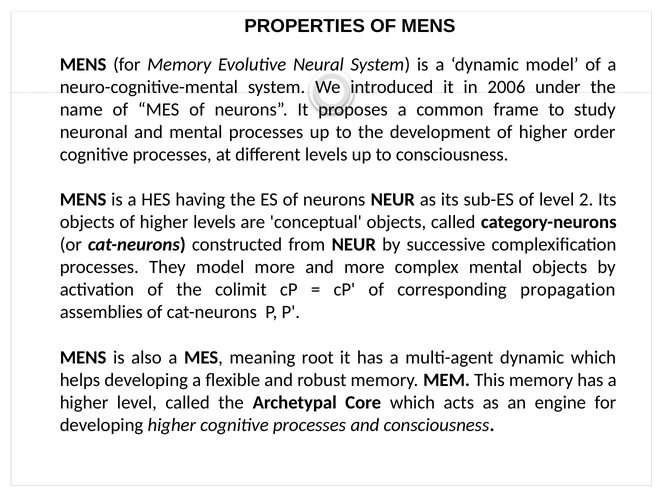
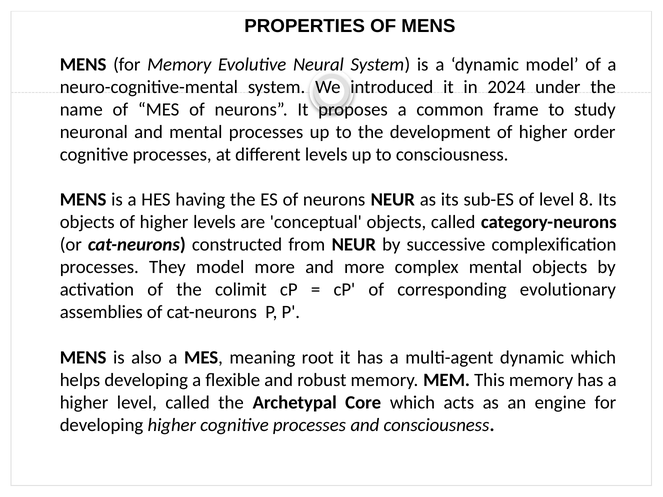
2006: 2006 -> 2024
2: 2 -> 8
propagation: propagation -> evolutionary
